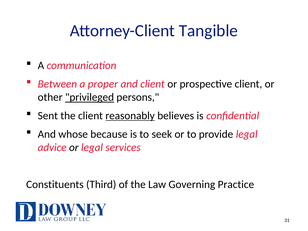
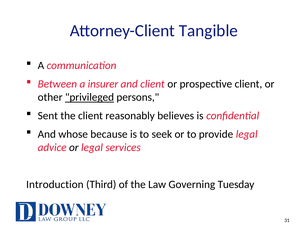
proper: proper -> insurer
reasonably underline: present -> none
Constituents: Constituents -> Introduction
Practice: Practice -> Tuesday
